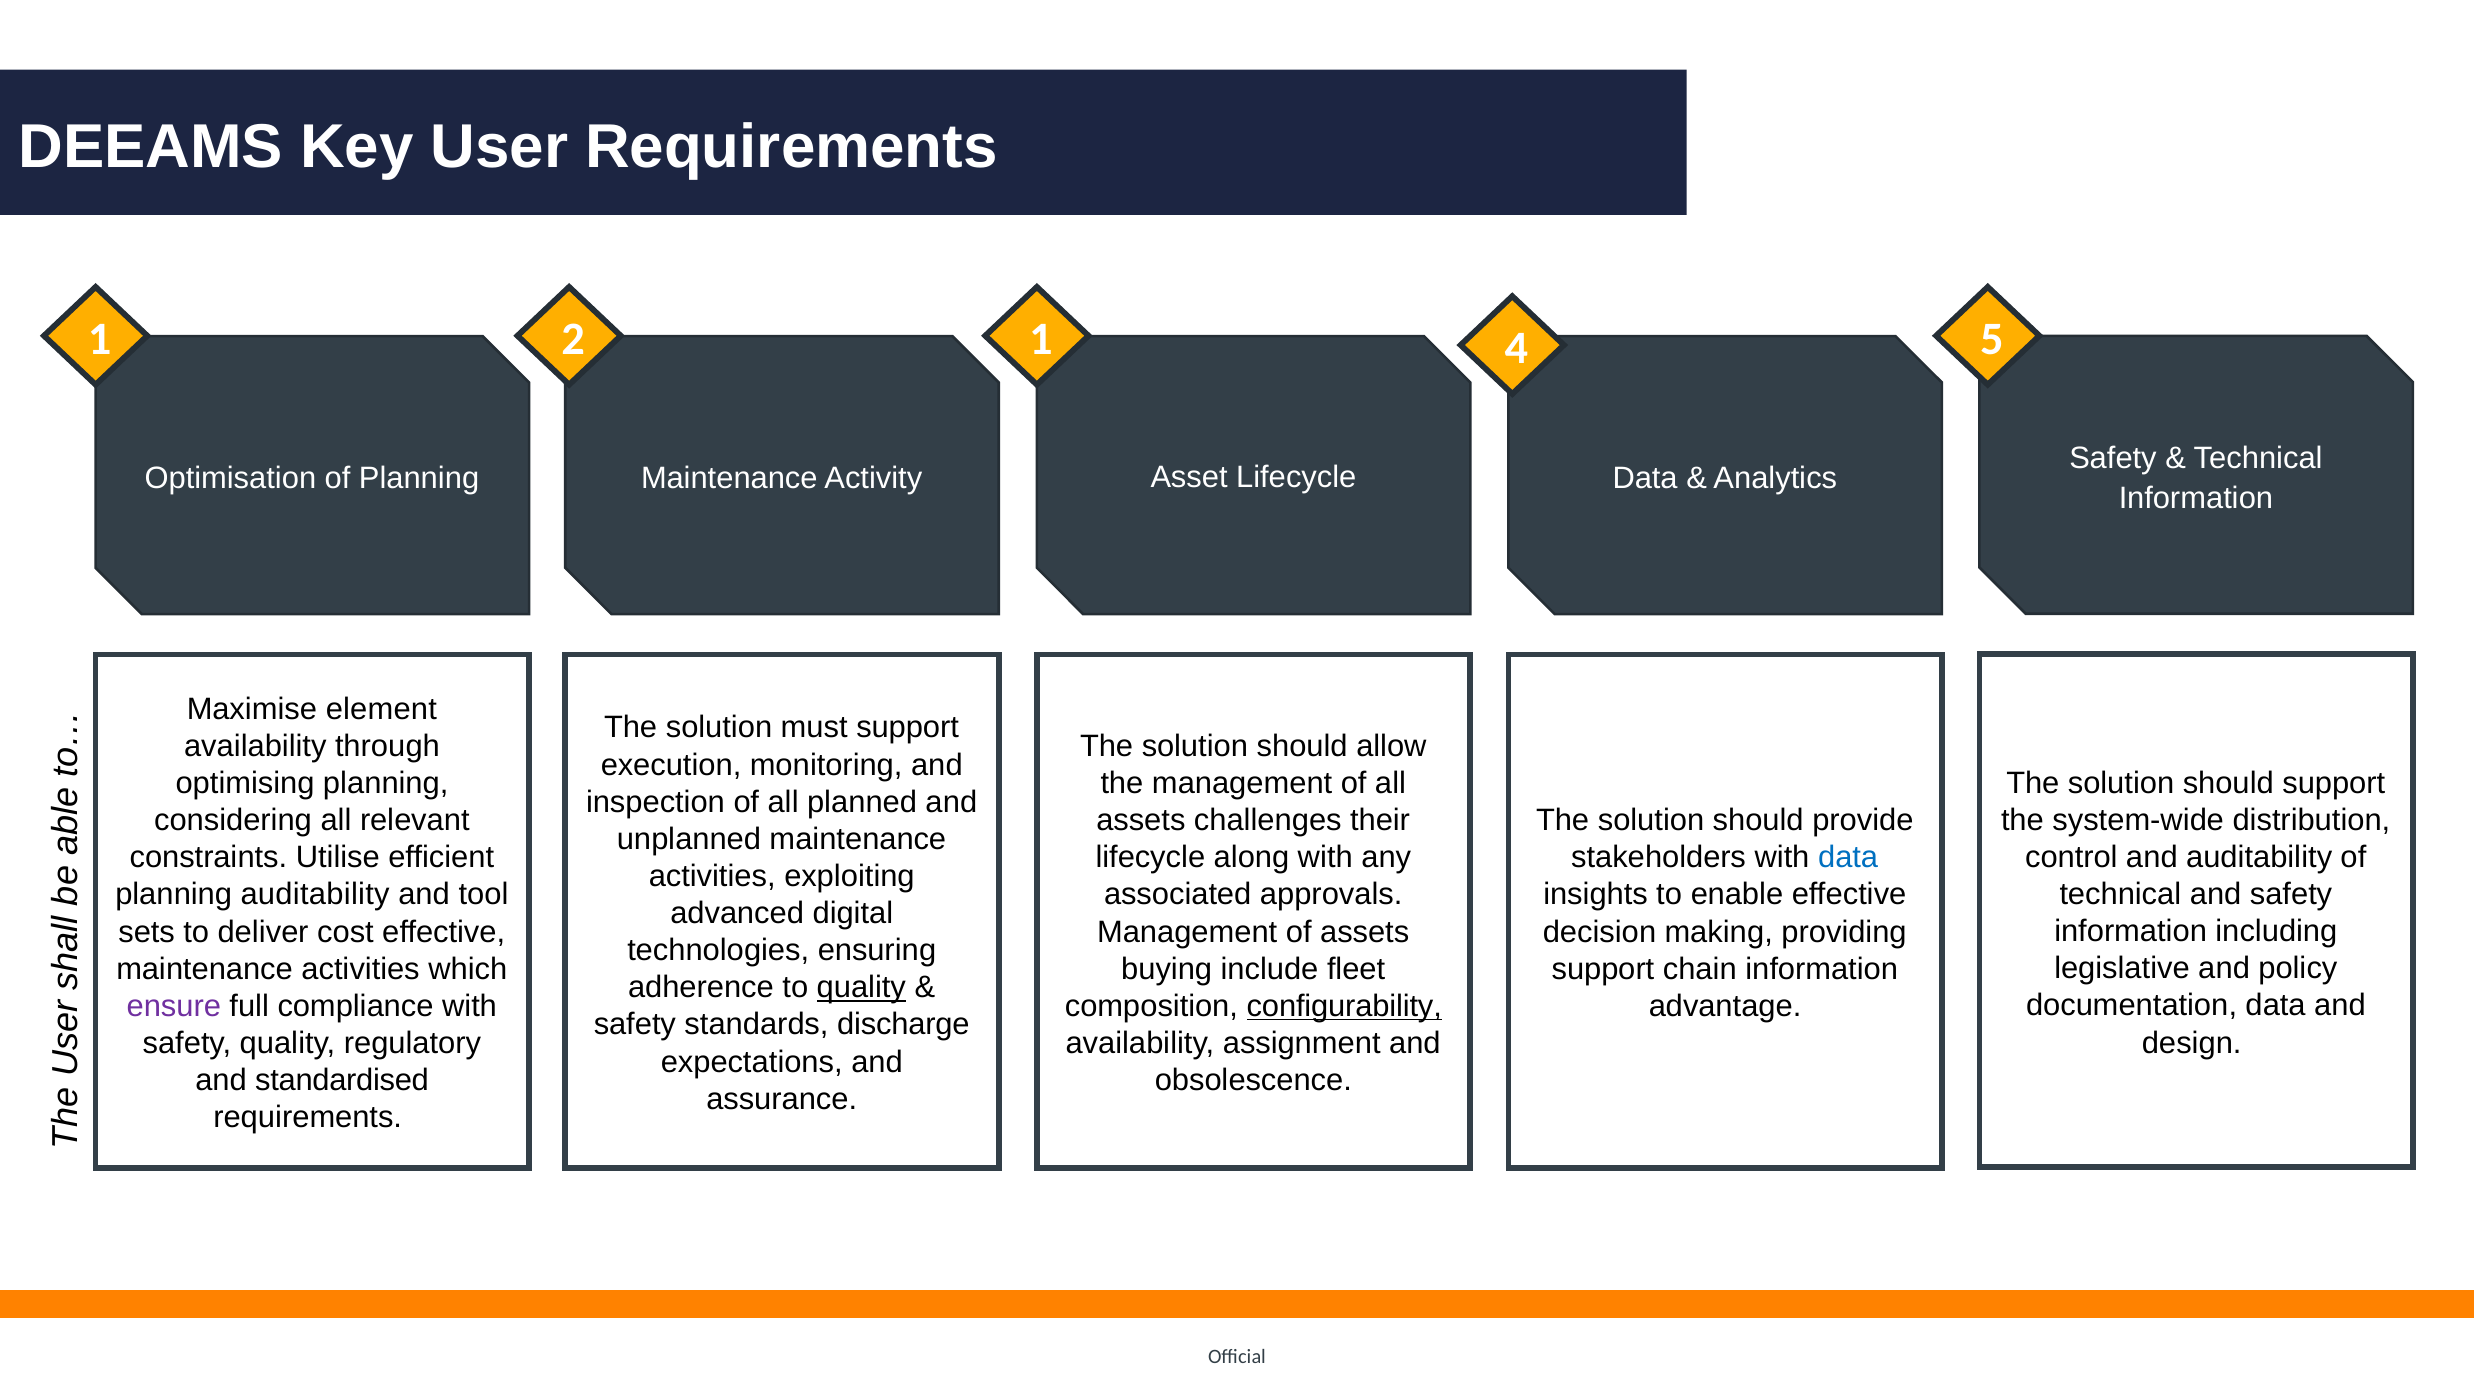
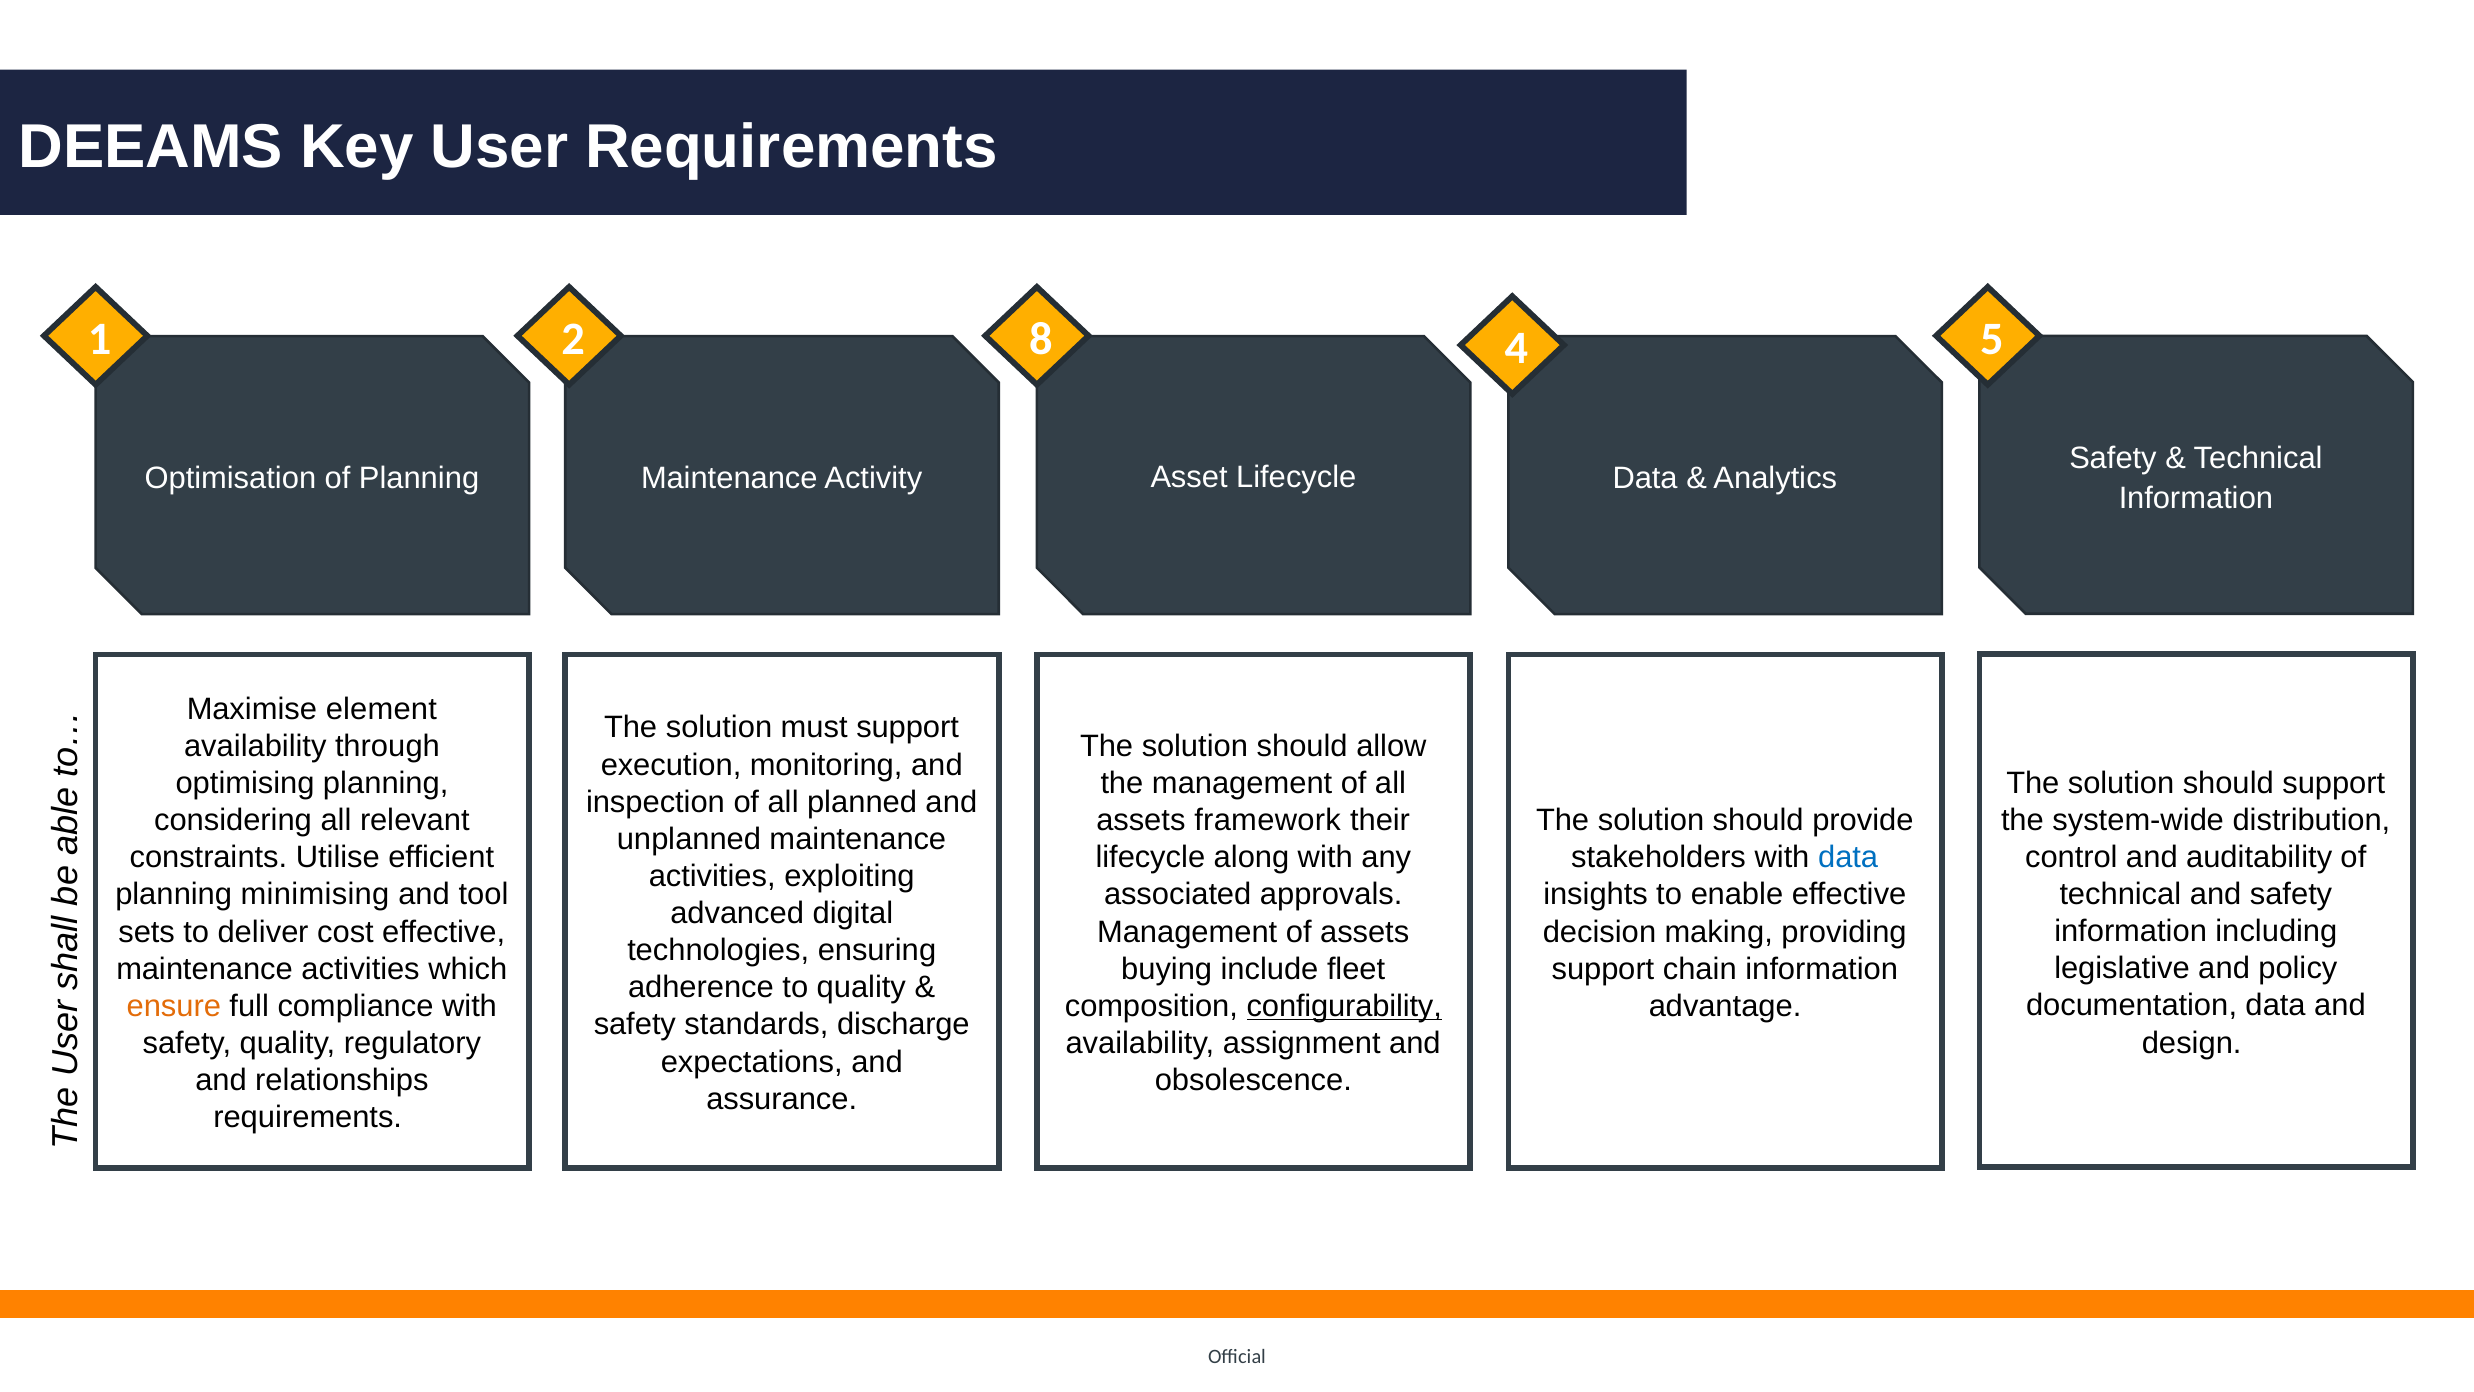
2 1: 1 -> 8
challenges: challenges -> framework
planning auditability: auditability -> minimising
quality at (861, 987) underline: present -> none
ensure colour: purple -> orange
standardised: standardised -> relationships
